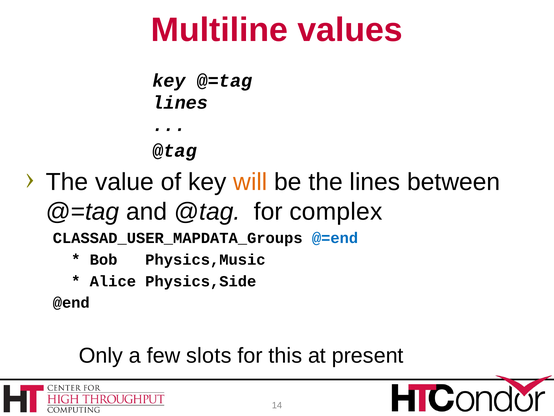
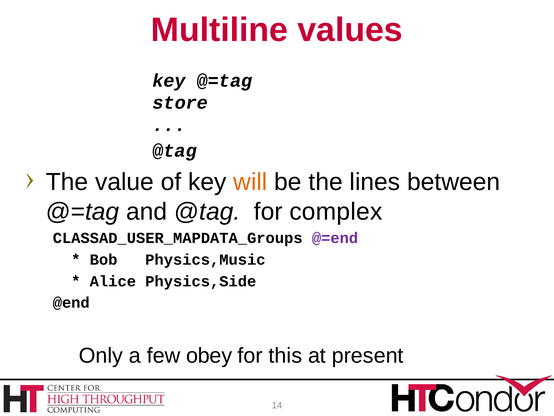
lines at (180, 103): lines -> store
@=end colour: blue -> purple
slots: slots -> obey
